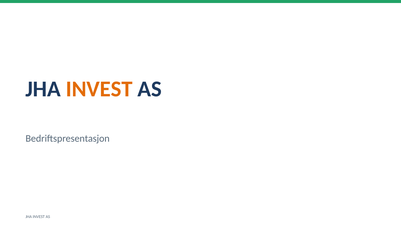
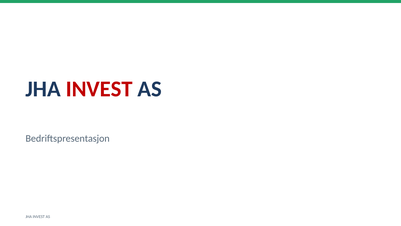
INVEST at (99, 89) colour: orange -> red
